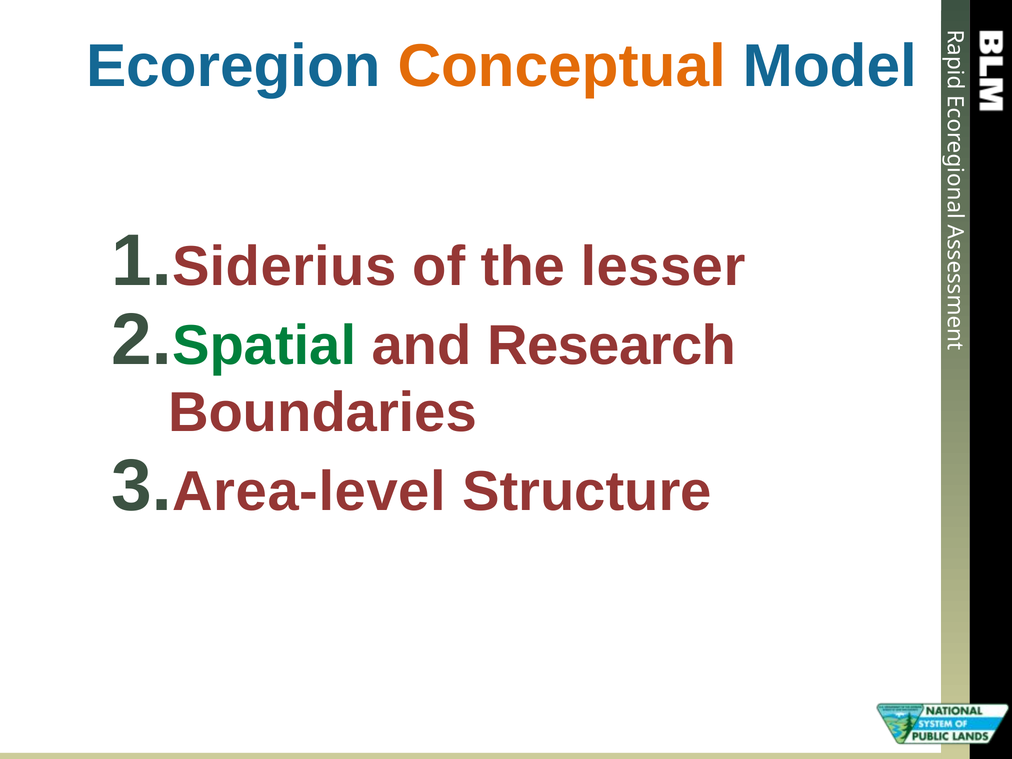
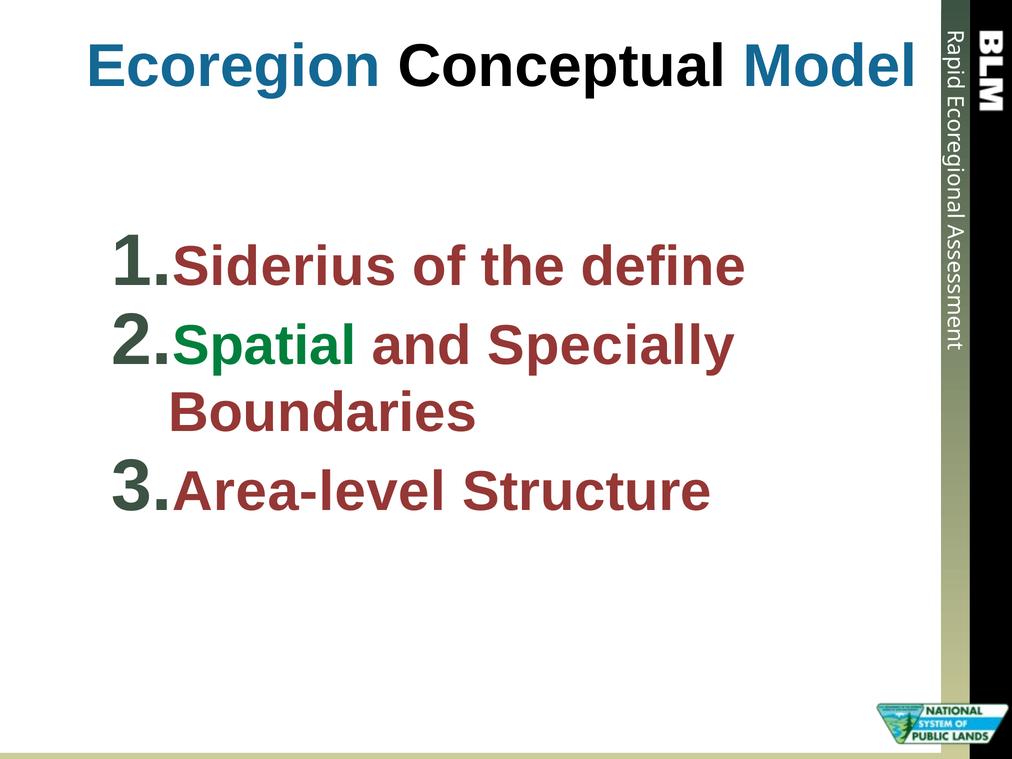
Conceptual colour: orange -> black
lesser: lesser -> define
Research: Research -> Specially
